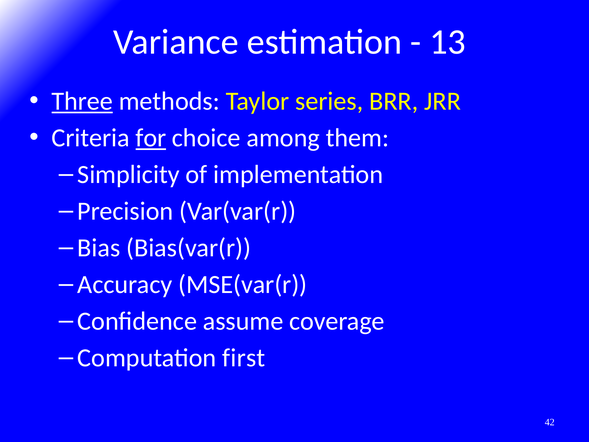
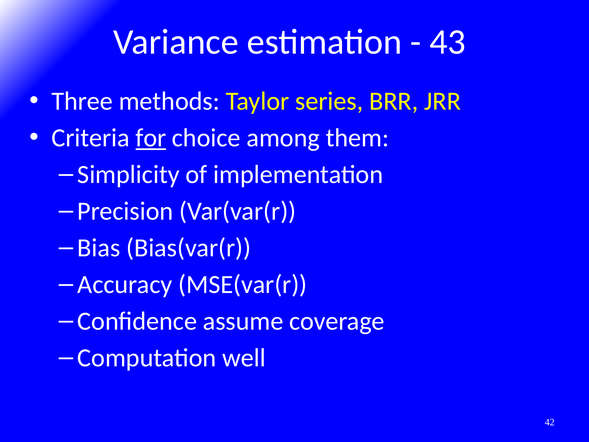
13: 13 -> 43
Three underline: present -> none
first: first -> well
